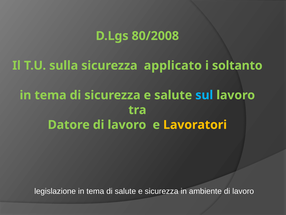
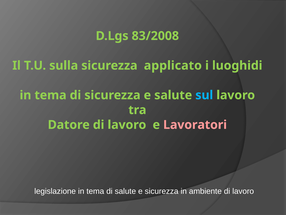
80/2008: 80/2008 -> 83/2008
soltanto: soltanto -> luoghidi
Lavoratori colour: yellow -> pink
